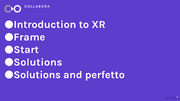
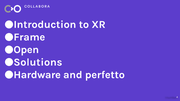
Start: Start -> Open
Solutions at (37, 75): Solutions -> Hardware
